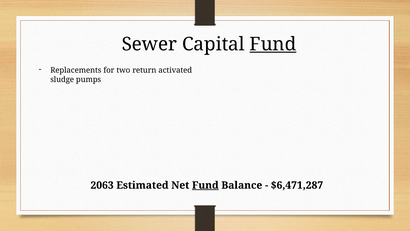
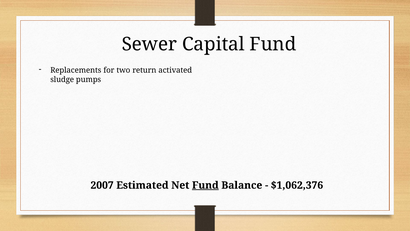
Fund at (273, 44) underline: present -> none
2063: 2063 -> 2007
$6,471,287: $6,471,287 -> $1,062,376
